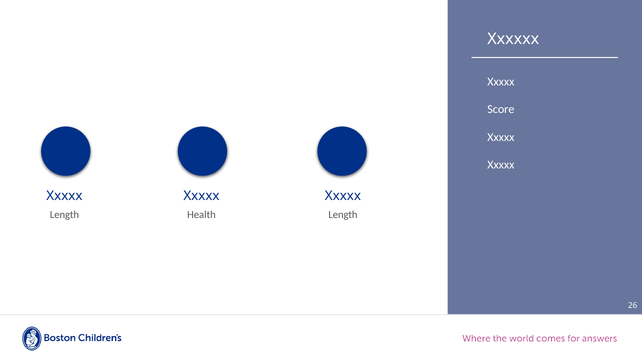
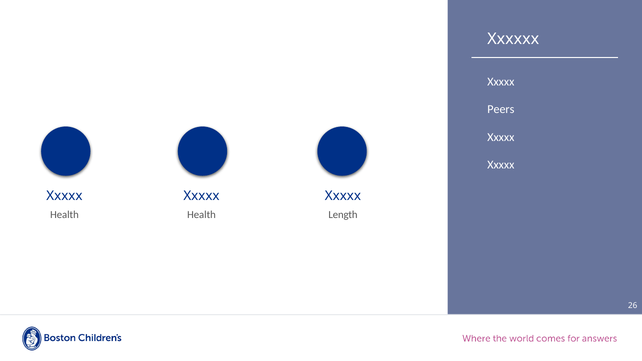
Score: Score -> Peers
Length at (64, 215): Length -> Health
